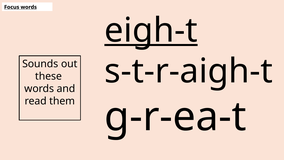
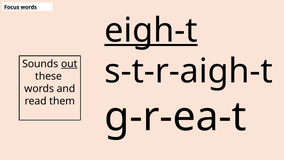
out underline: none -> present
